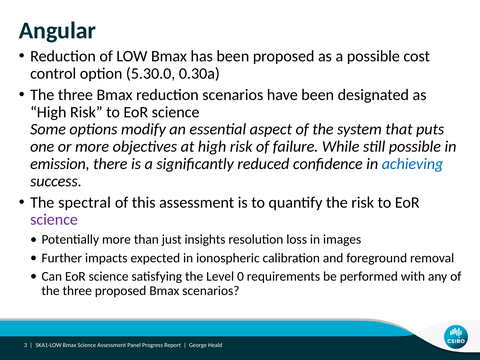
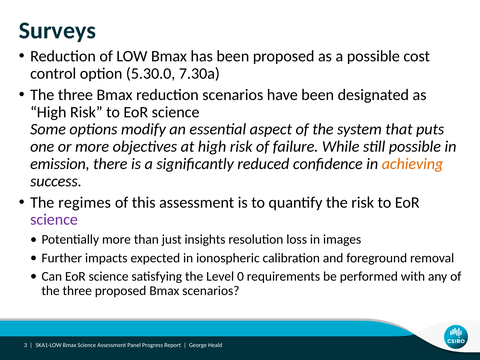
Angular: Angular -> Surveys
0.30a: 0.30a -> 7.30a
achieving colour: blue -> orange
spectral: spectral -> regimes
